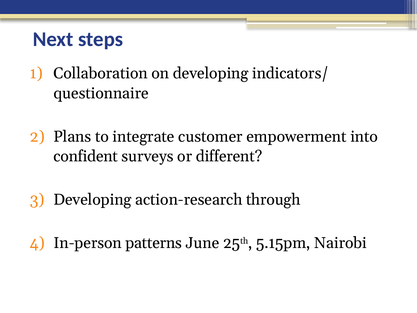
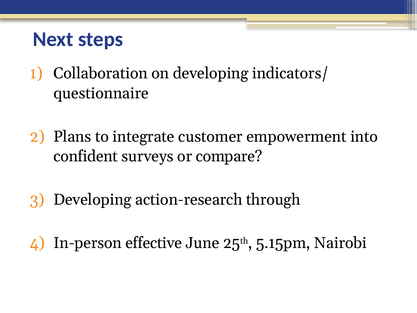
different: different -> compare
patterns: patterns -> effective
